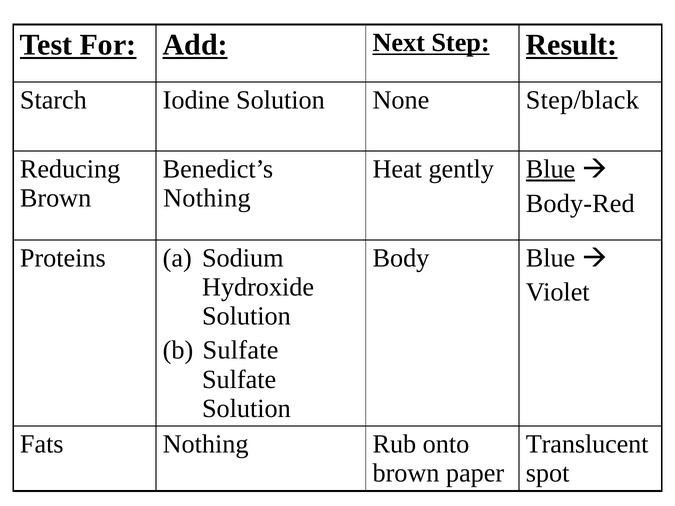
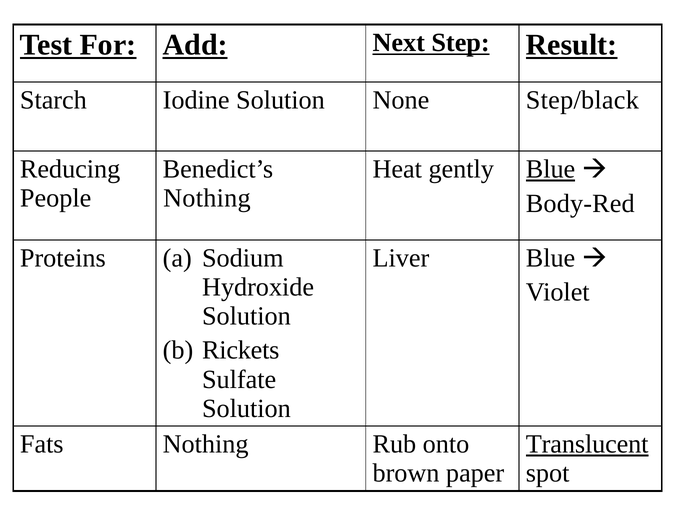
Brown at (56, 198): Brown -> People
Body: Body -> Liver
Sulfate at (241, 350): Sulfate -> Rickets
Translucent underline: none -> present
